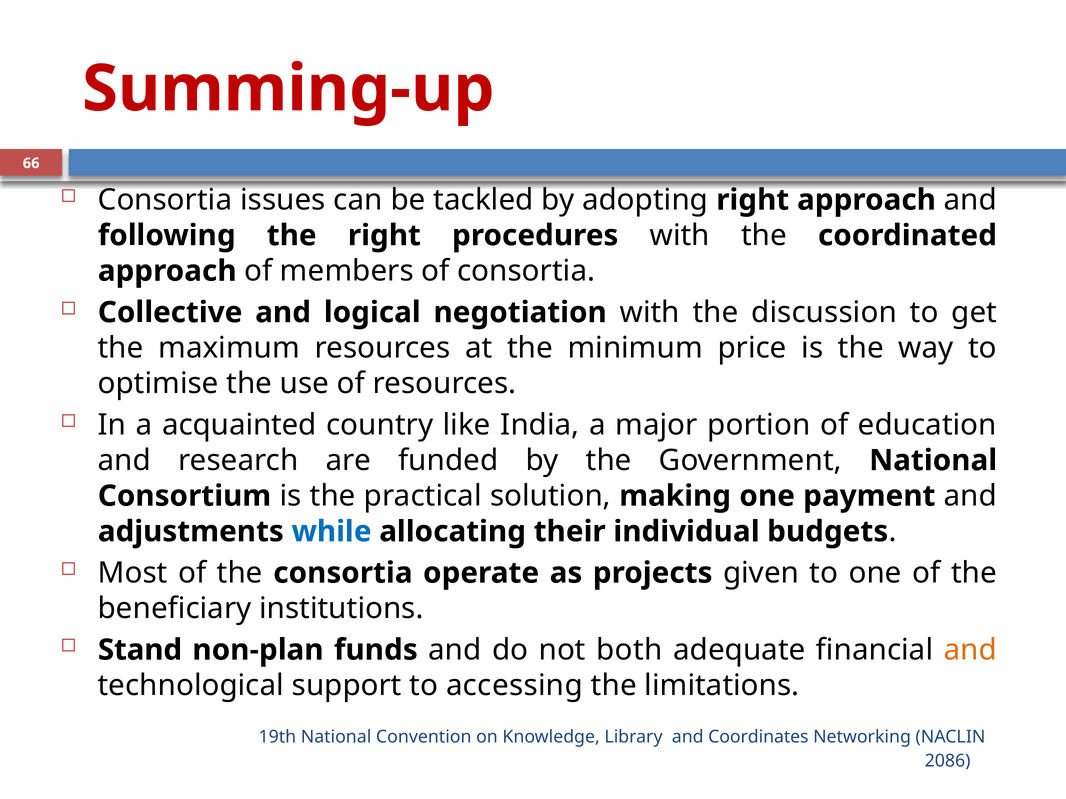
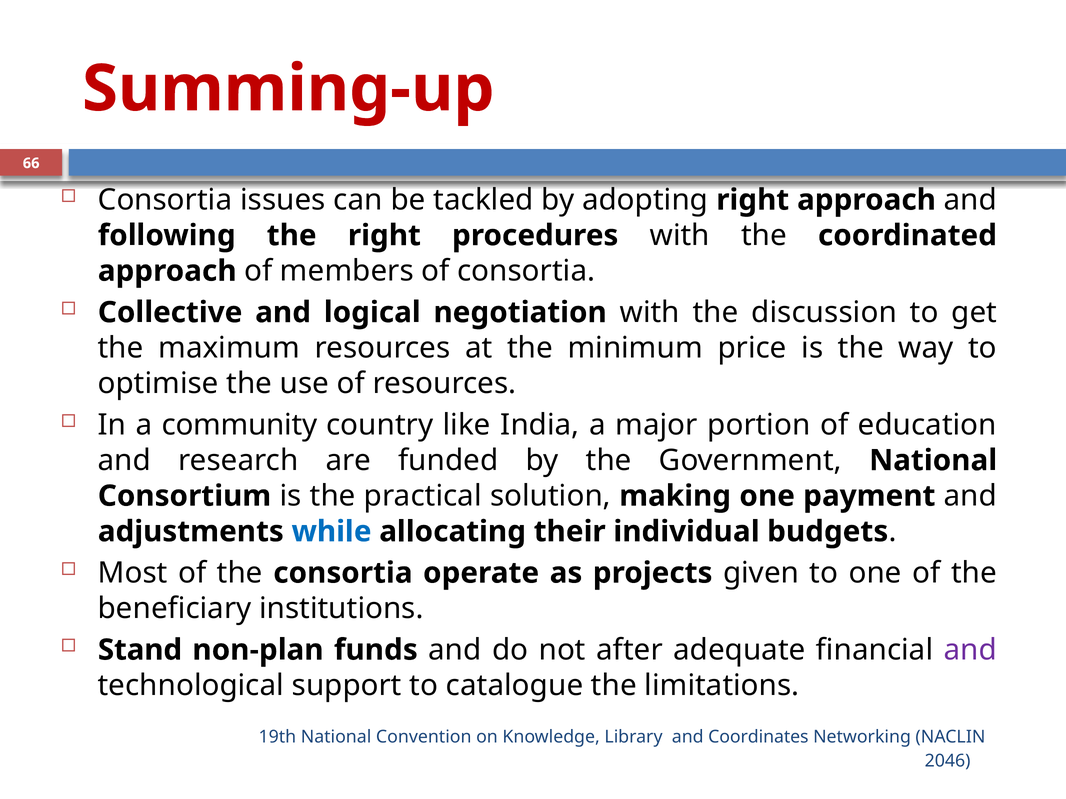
acquainted: acquainted -> community
both: both -> after
and at (970, 650) colour: orange -> purple
accessing: accessing -> catalogue
2086: 2086 -> 2046
